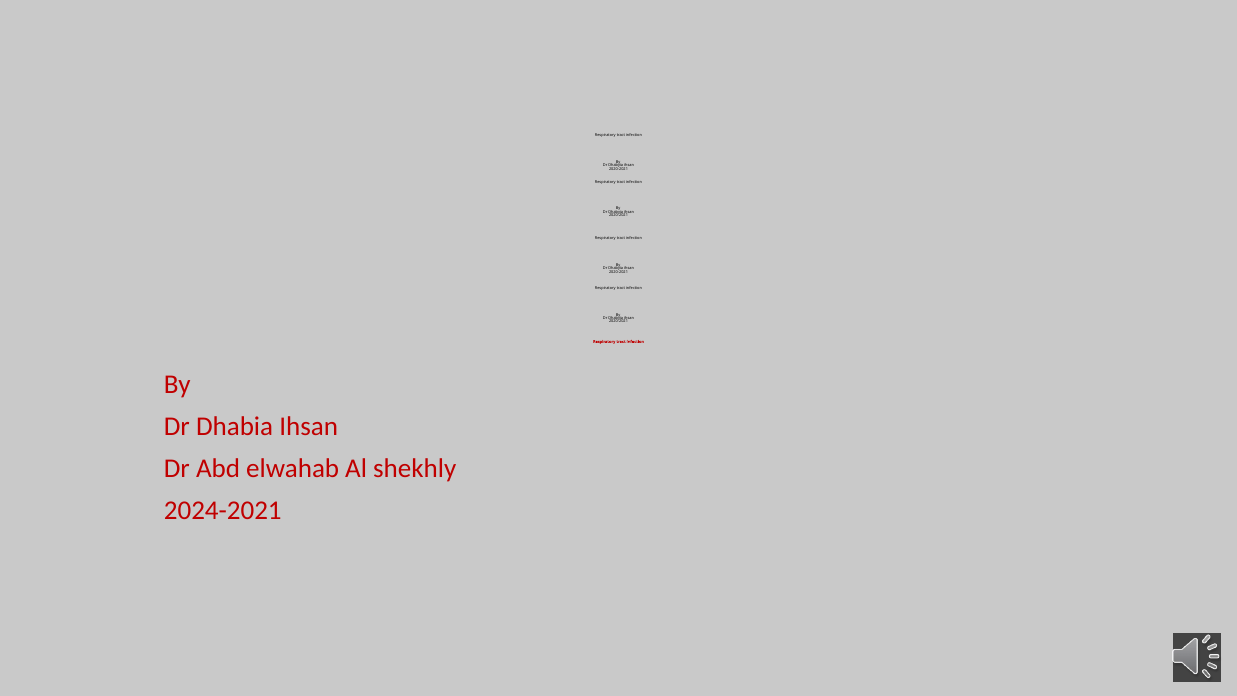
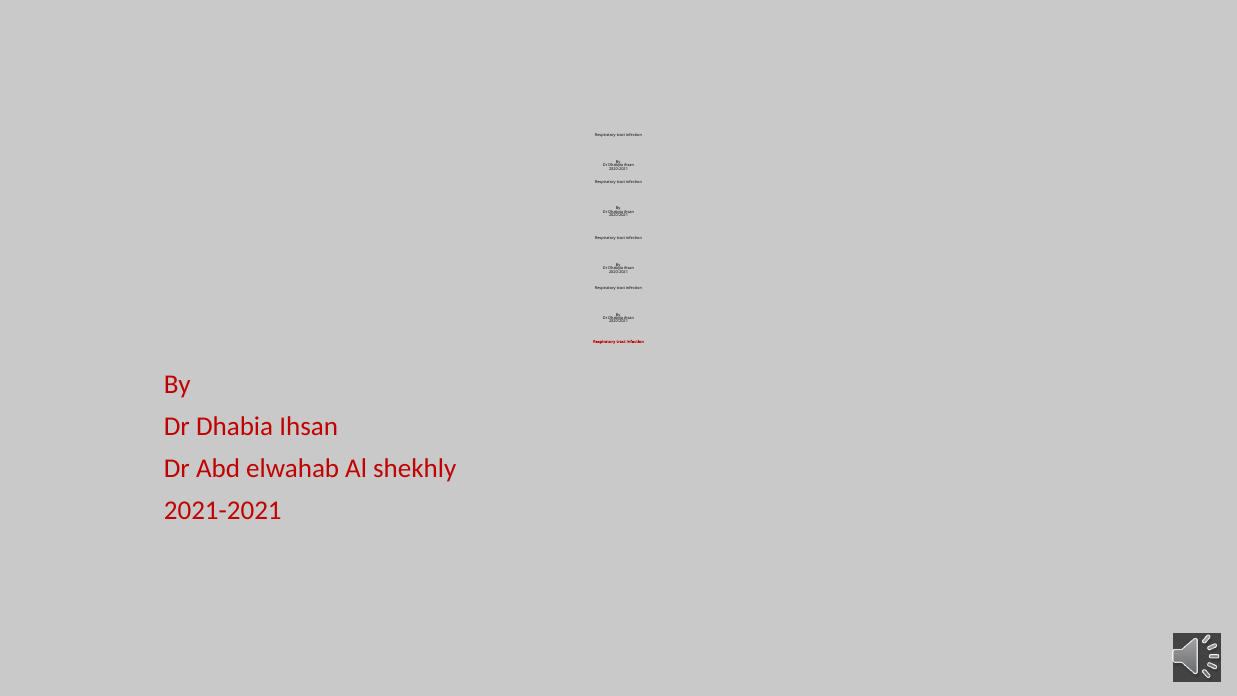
2024-2021: 2024-2021 -> 2021-2021
